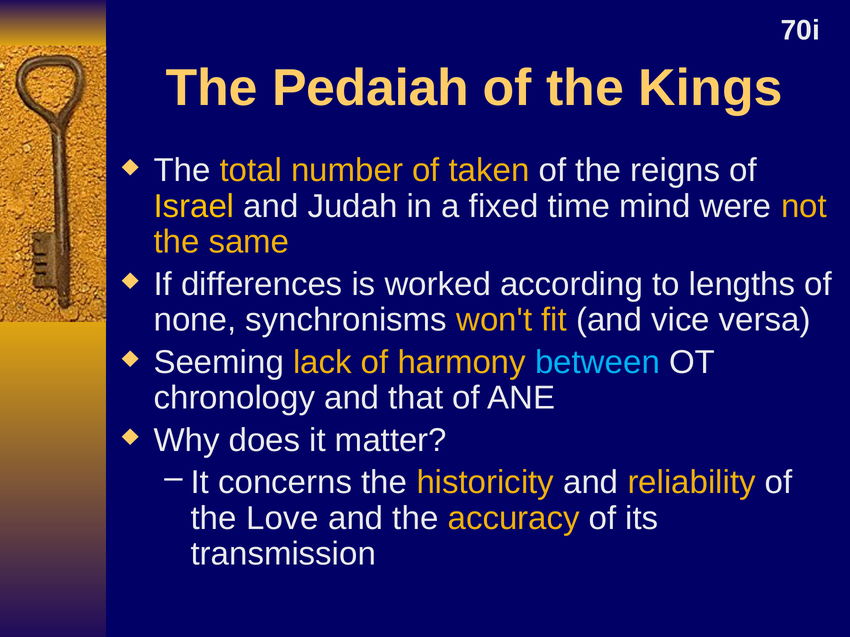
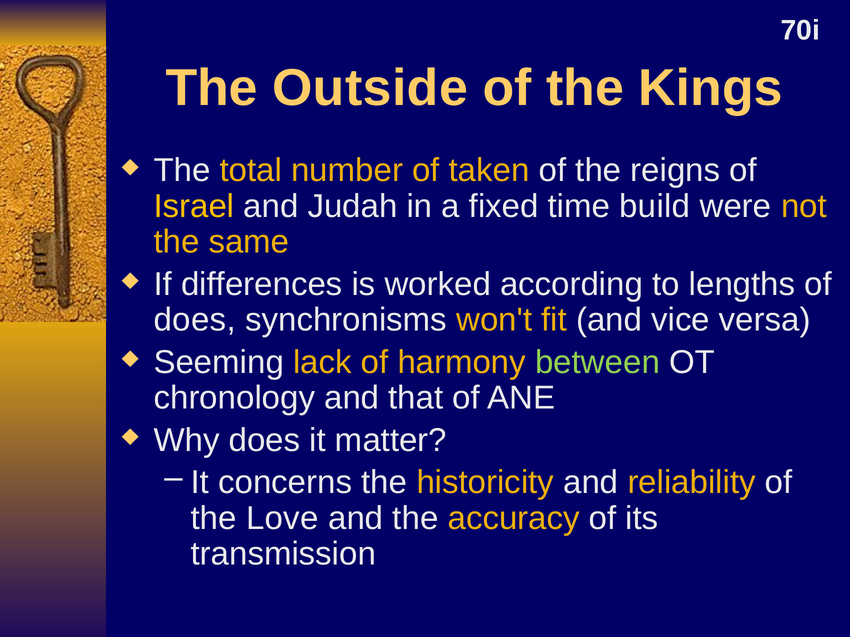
Pedaiah: Pedaiah -> Outside
mind: mind -> build
none at (195, 320): none -> does
between colour: light blue -> light green
